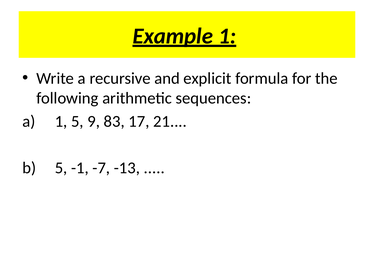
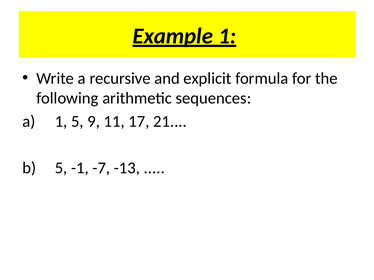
83: 83 -> 11
